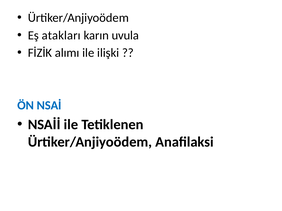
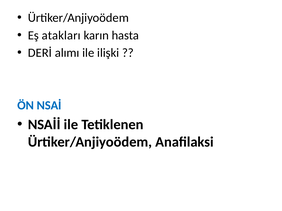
uvula: uvula -> hasta
FİZİK: FİZİK -> DERİ
